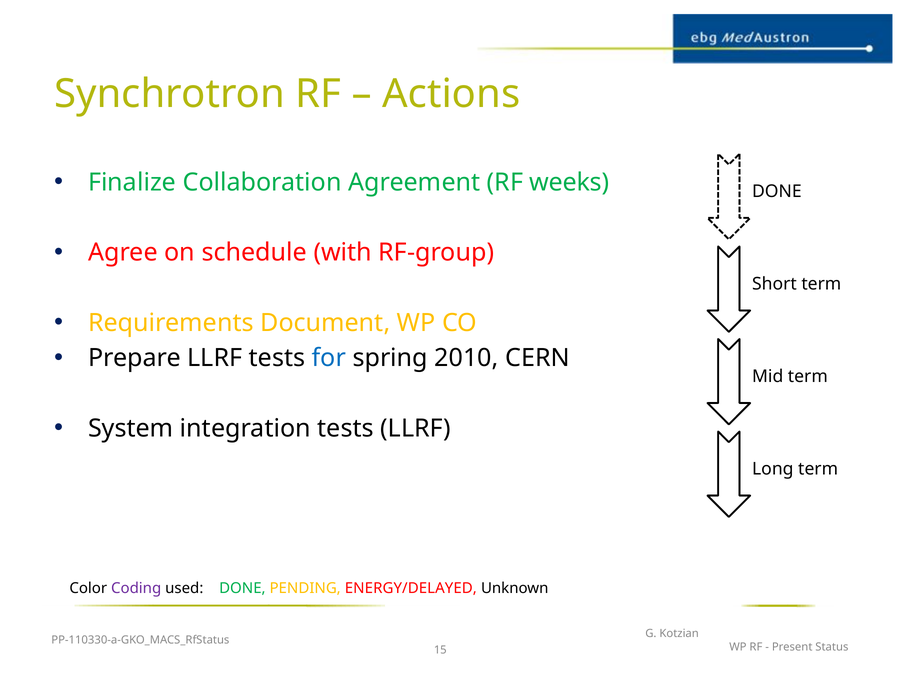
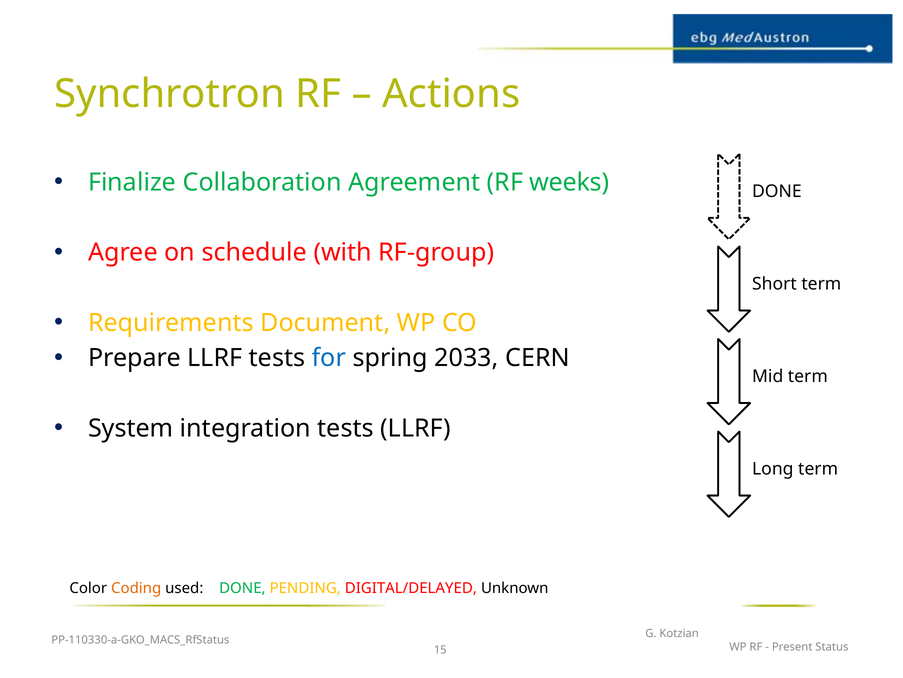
2010: 2010 -> 2033
Coding colour: purple -> orange
ENERGY/DELAYED: ENERGY/DELAYED -> DIGITAL/DELAYED
